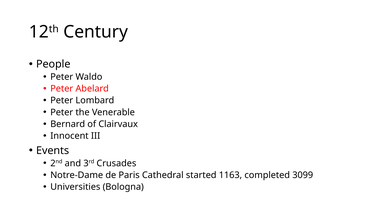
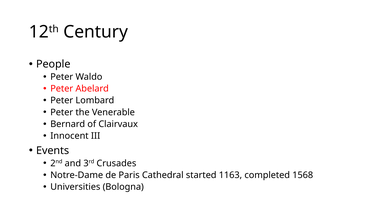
3099: 3099 -> 1568
